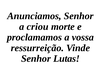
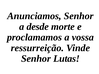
criou: criou -> desde
